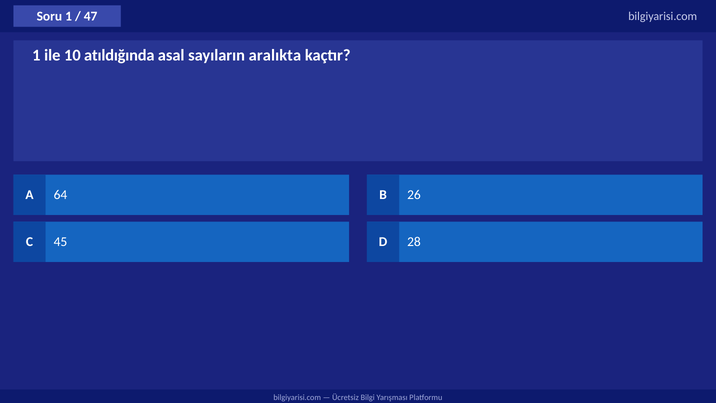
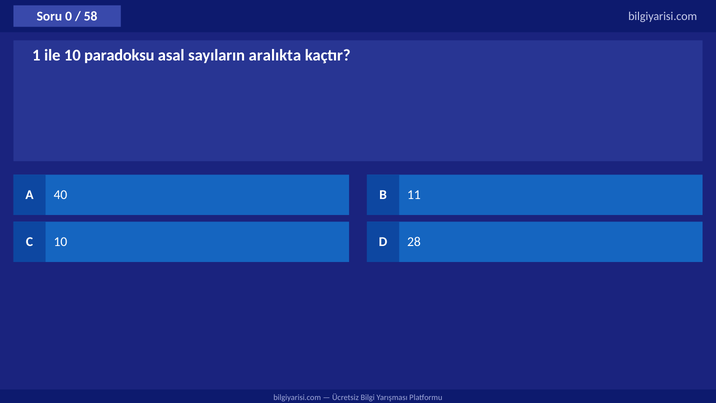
Soru 1: 1 -> 0
47: 47 -> 58
atıldığında: atıldığında -> paradoksu
64: 64 -> 40
26: 26 -> 11
C 45: 45 -> 10
